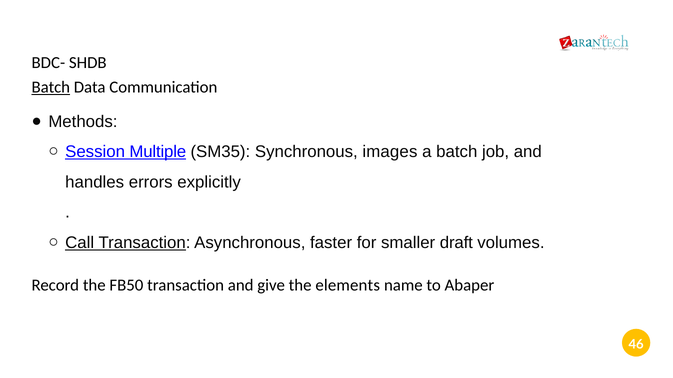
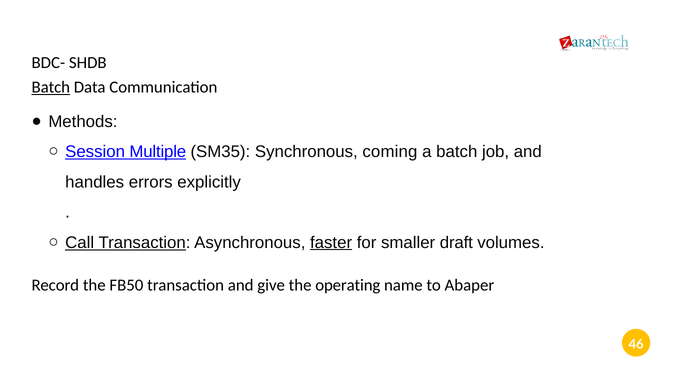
images: images -> coming
faster underline: none -> present
elements: elements -> operating
